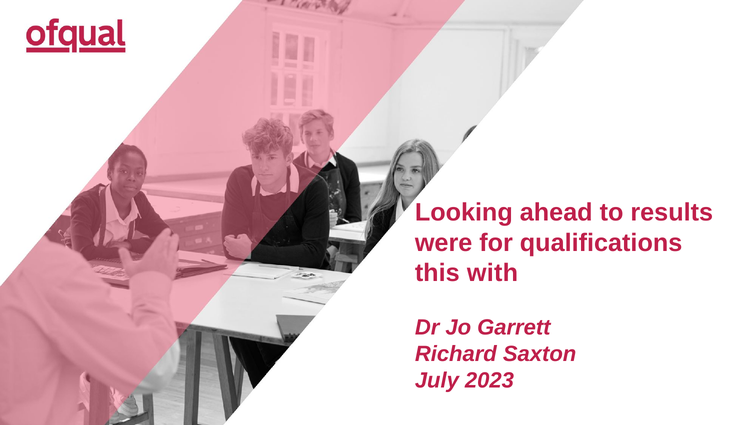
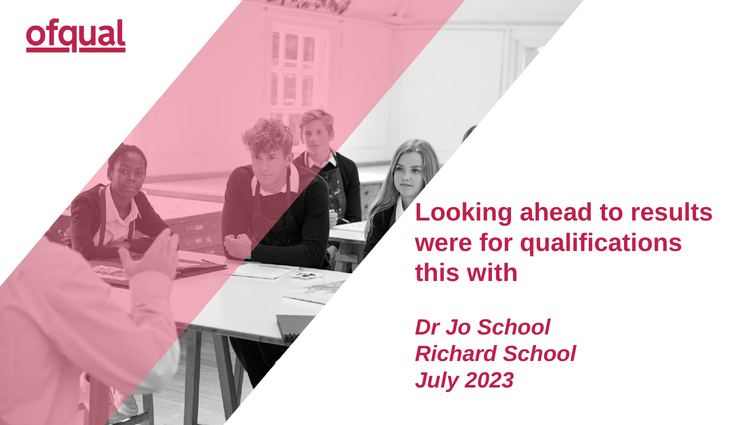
Jo Garrett: Garrett -> School
Richard Saxton: Saxton -> School
